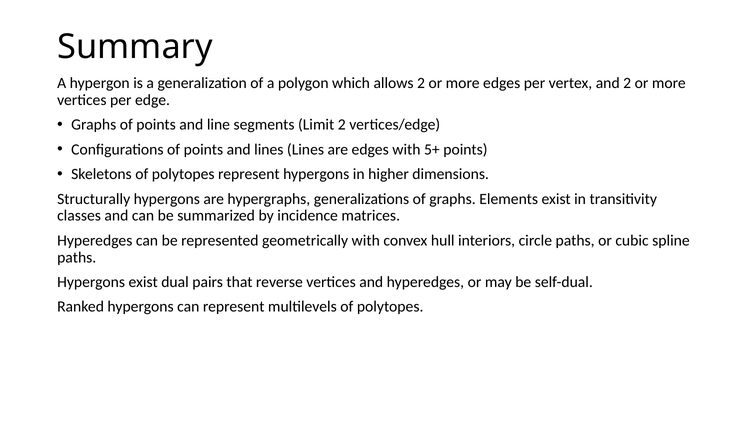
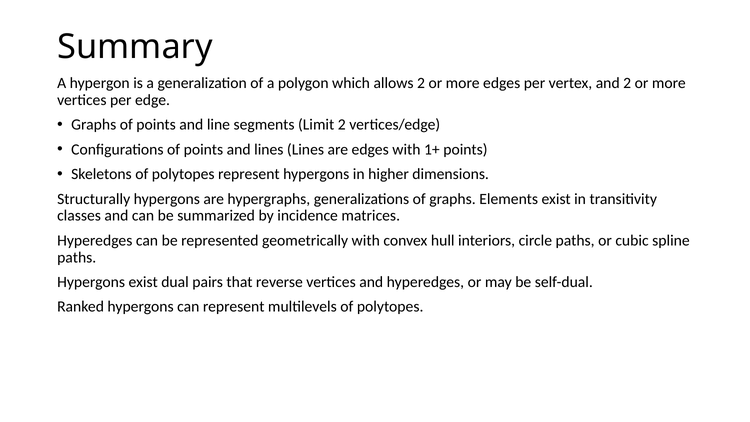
5+: 5+ -> 1+
